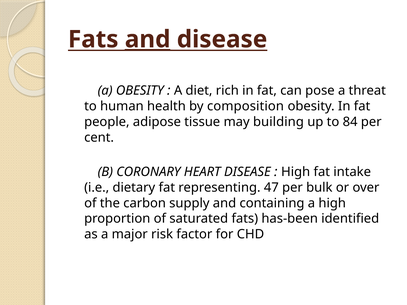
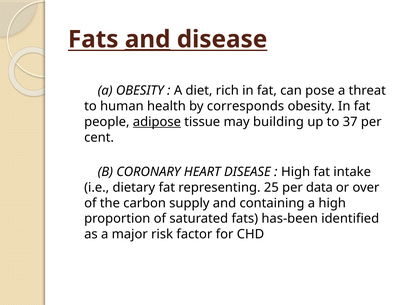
composition: composition -> corresponds
adipose underline: none -> present
84: 84 -> 37
47: 47 -> 25
bulk: bulk -> data
